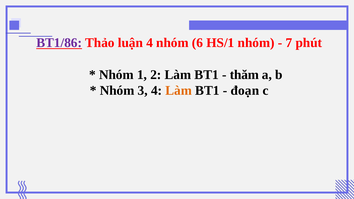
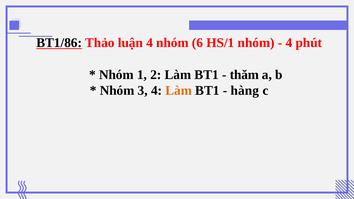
BT1/86 colour: purple -> black
7 at (289, 43): 7 -> 4
đoạn: đoạn -> hàng
